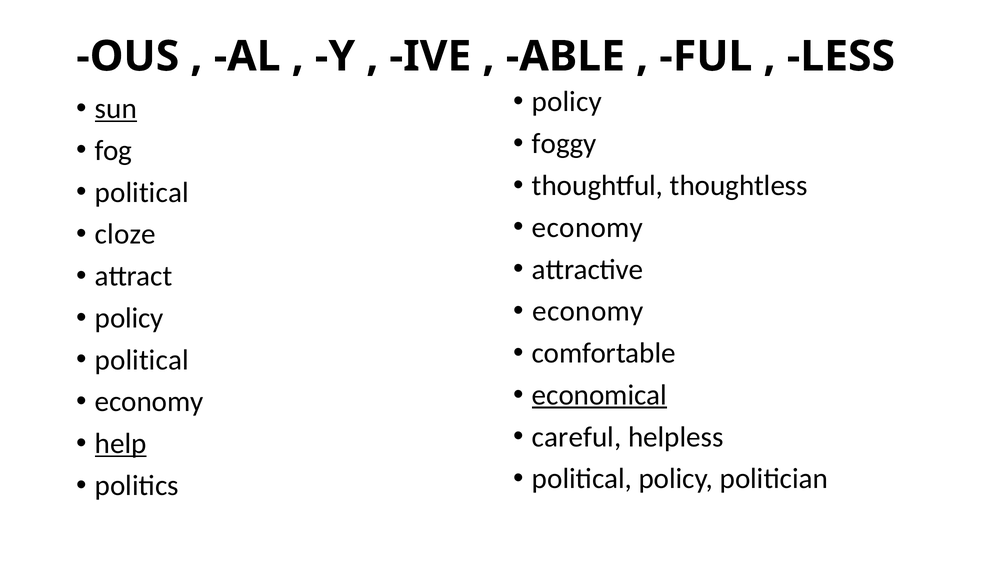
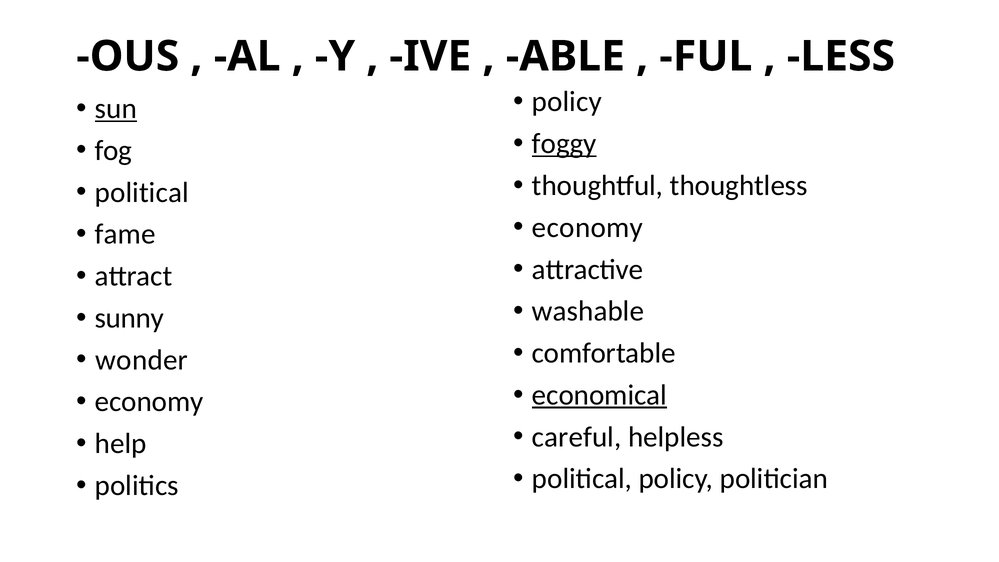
foggy underline: none -> present
cloze: cloze -> fame
economy at (588, 311): economy -> washable
policy at (129, 318): policy -> sunny
political at (142, 360): political -> wonder
help underline: present -> none
